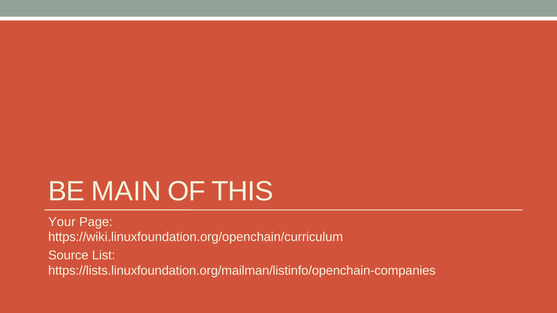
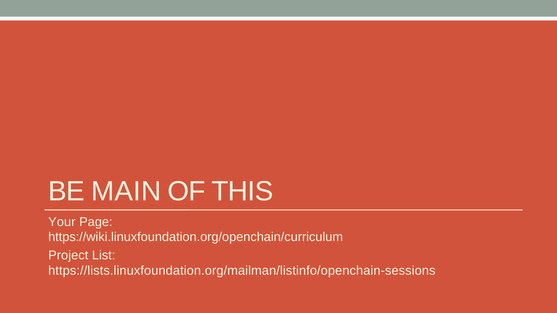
Source: Source -> Project
https://lists.linuxfoundation.org/mailman/listinfo/openchain-companies: https://lists.linuxfoundation.org/mailman/listinfo/openchain-companies -> https://lists.linuxfoundation.org/mailman/listinfo/openchain-sessions
